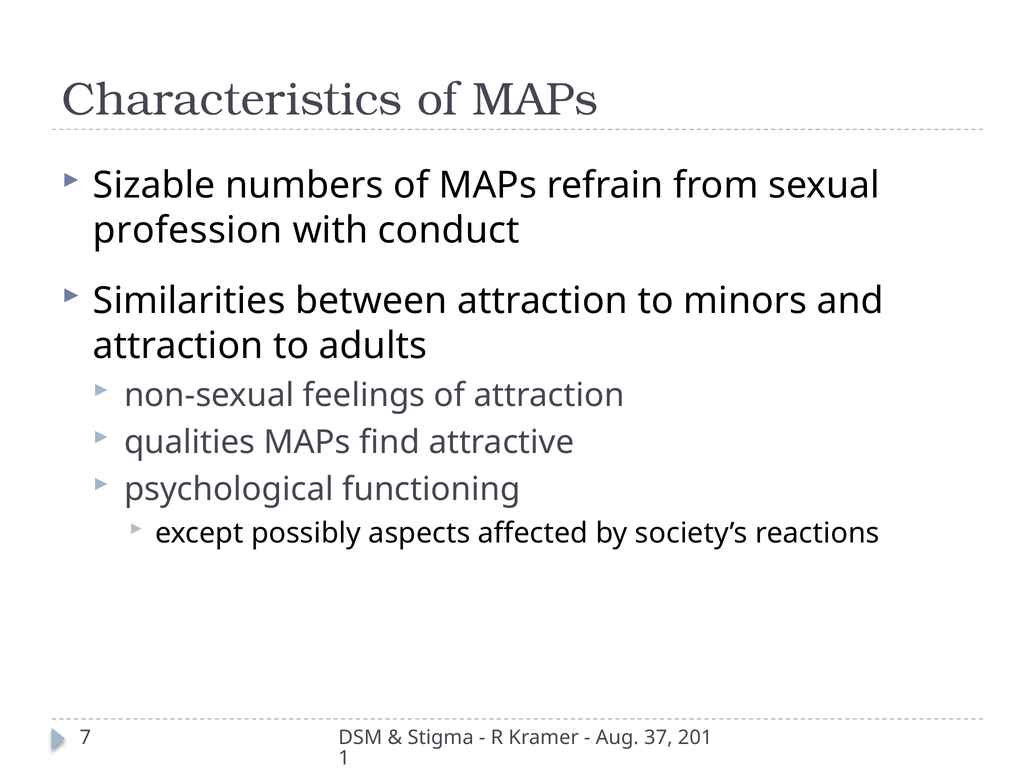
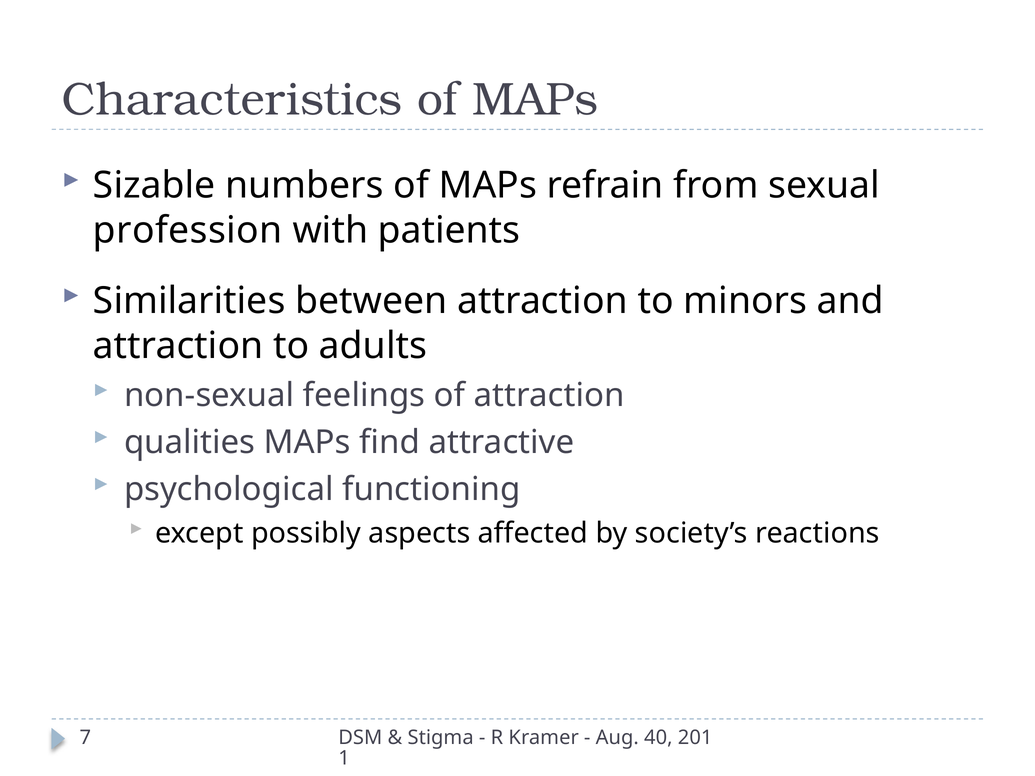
conduct: conduct -> patients
37: 37 -> 40
